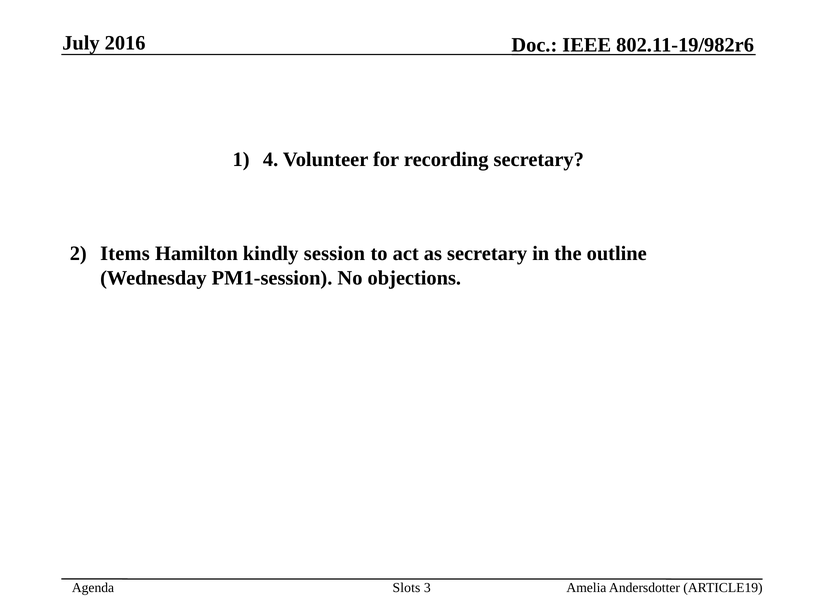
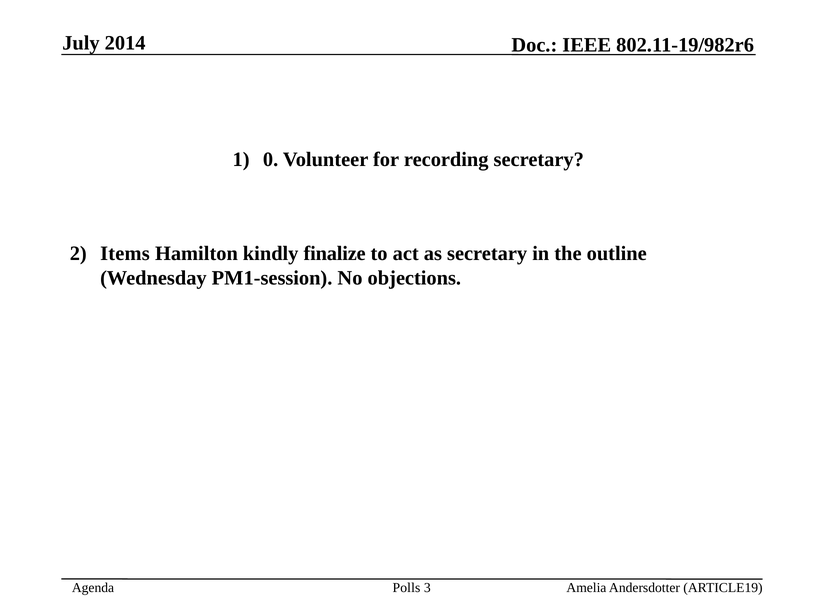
2016: 2016 -> 2014
4: 4 -> 0
session: session -> finalize
Slots: Slots -> Polls
